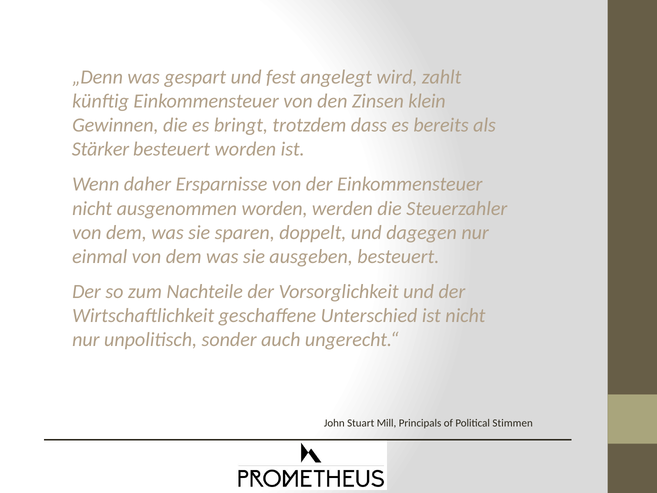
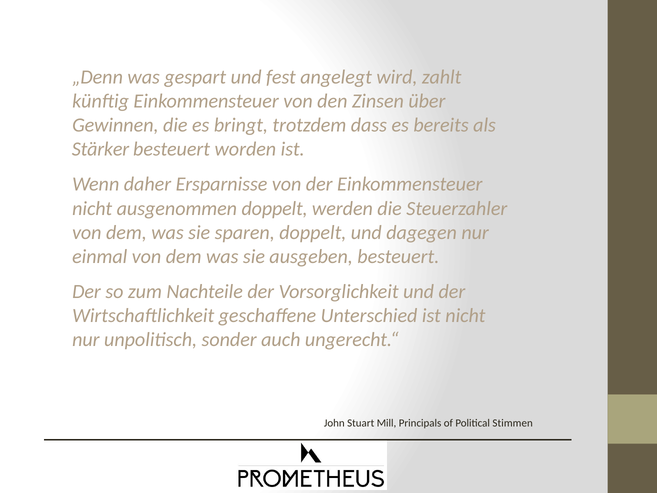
klein: klein -> über
ausgenommen worden: worden -> doppelt
